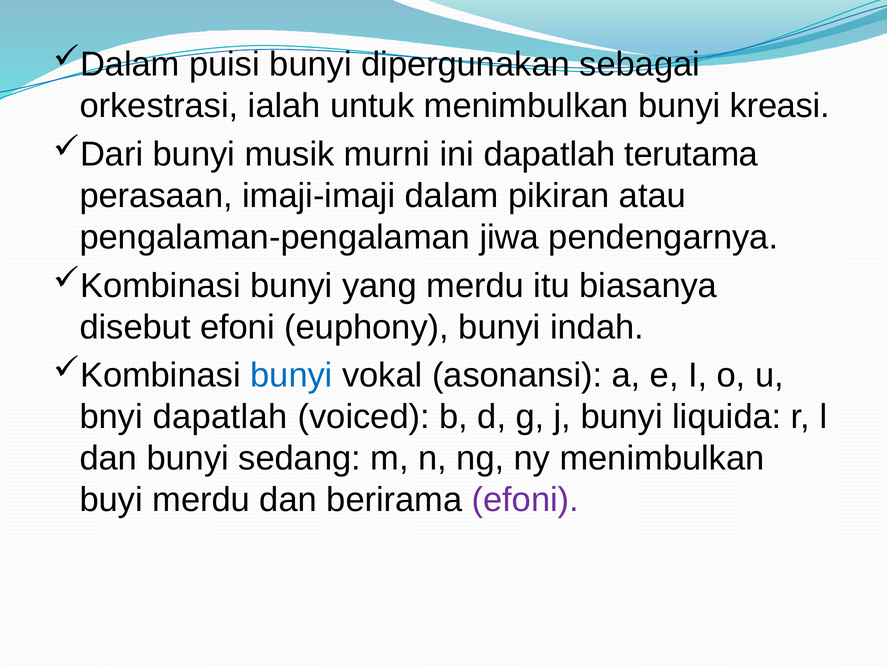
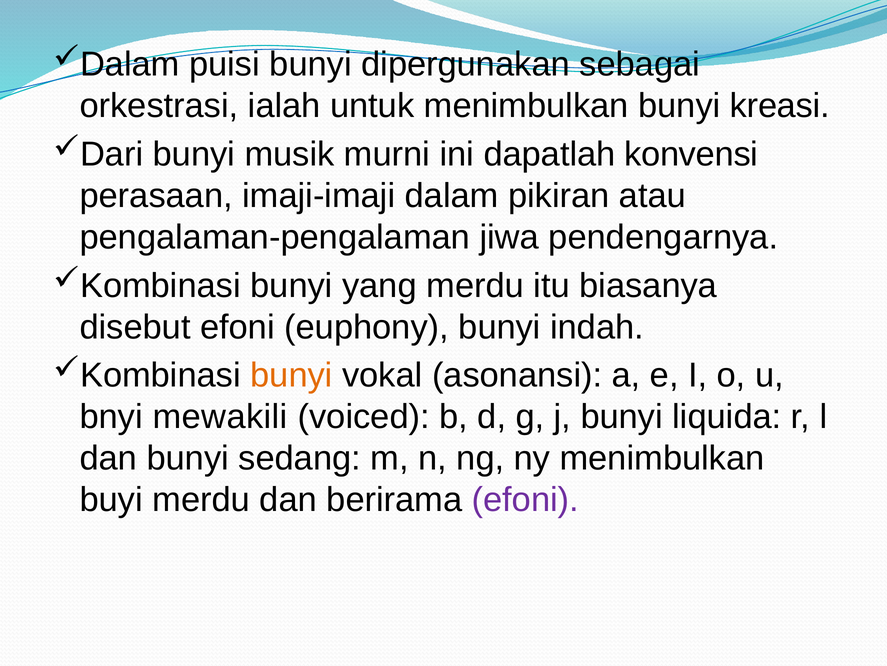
terutama: terutama -> konvensi
bunyi at (291, 375) colour: blue -> orange
bnyi dapatlah: dapatlah -> mewakili
